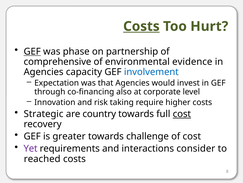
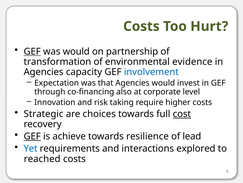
Costs at (141, 26) underline: present -> none
was phase: phase -> would
comprehensive: comprehensive -> transformation
country: country -> choices
GEF at (32, 136) underline: none -> present
greater: greater -> achieve
challenge: challenge -> resilience
of cost: cost -> lead
Yet colour: purple -> blue
consider: consider -> explored
